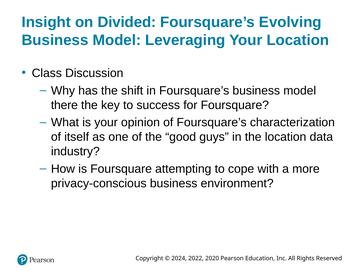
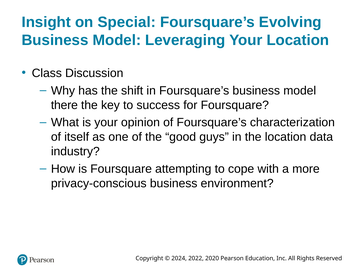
Divided: Divided -> Special
